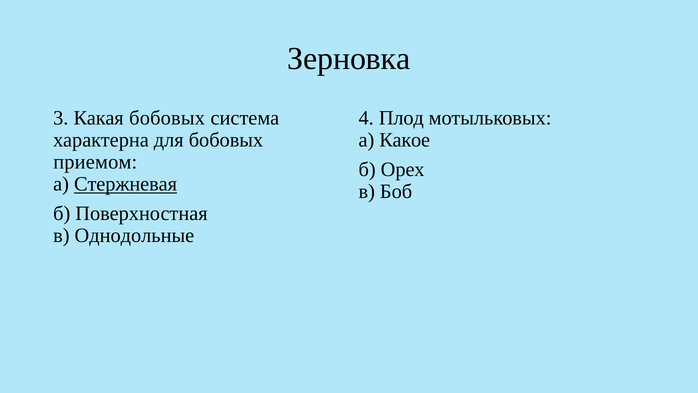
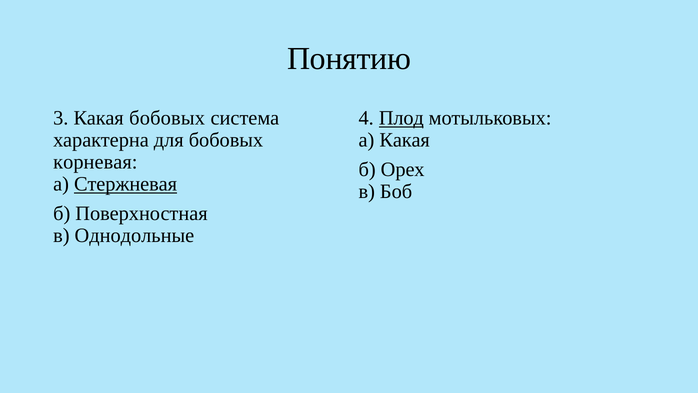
Зерновка: Зерновка -> Понятию
Плод underline: none -> present
а Какое: Какое -> Какая
приемом: приемом -> корневая
